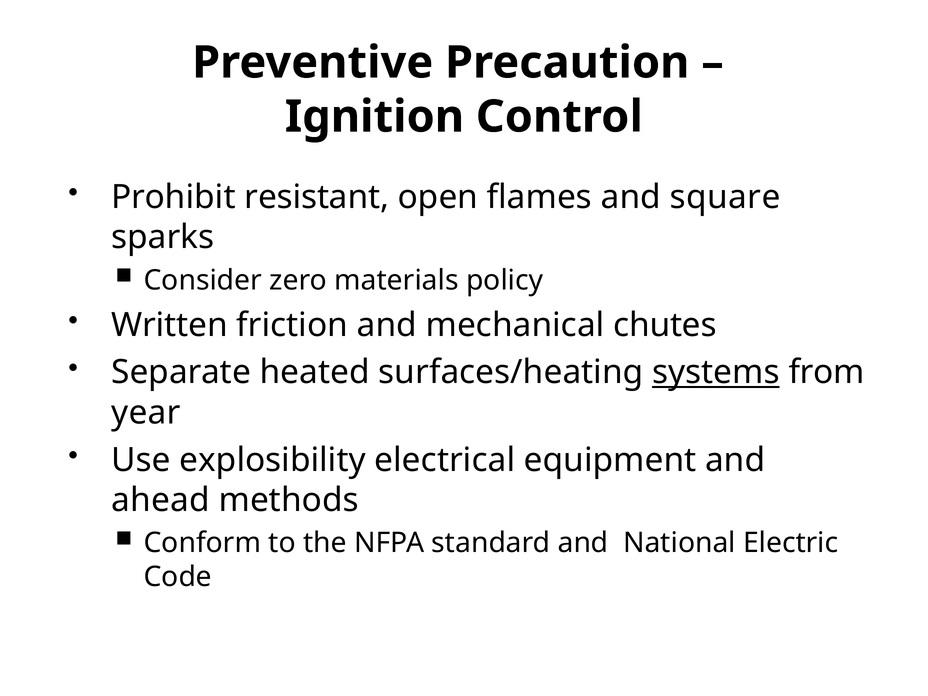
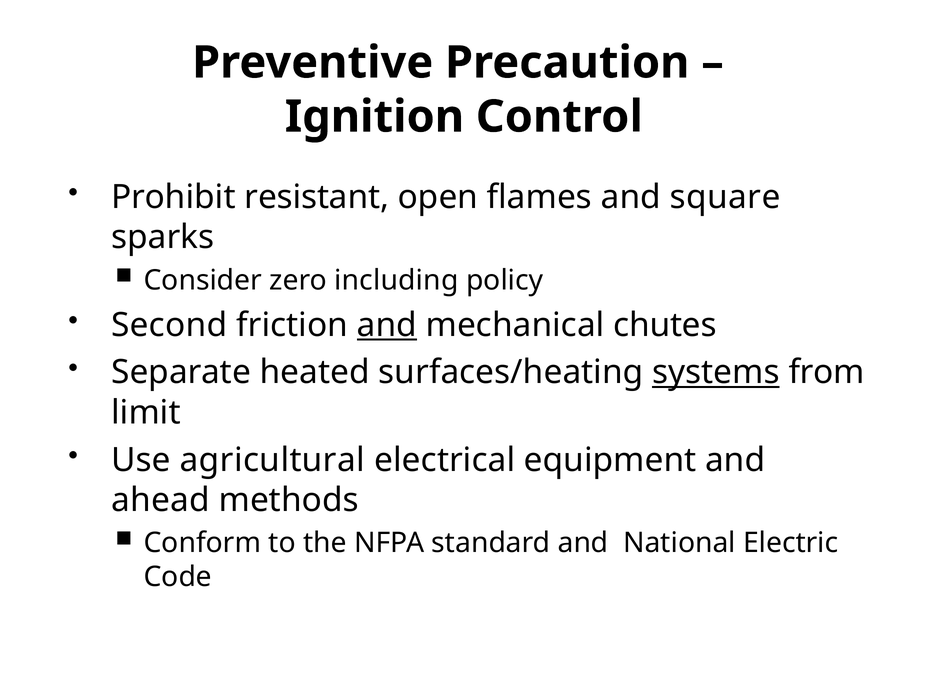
materials: materials -> including
Written: Written -> Second
and at (387, 325) underline: none -> present
year: year -> limit
explosibility: explosibility -> agricultural
